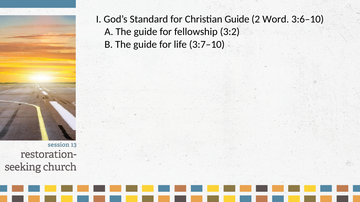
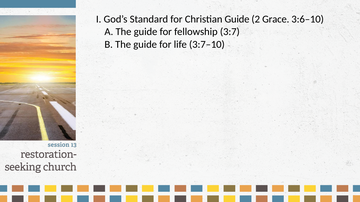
Word: Word -> Grace
3:2: 3:2 -> 3:7
